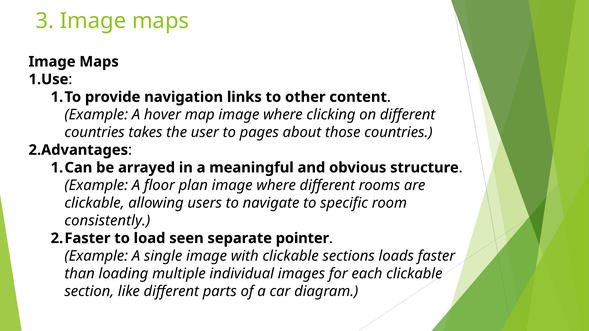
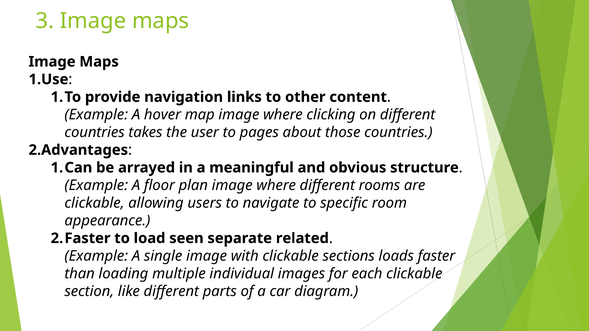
consistently: consistently -> appearance
pointer: pointer -> related
